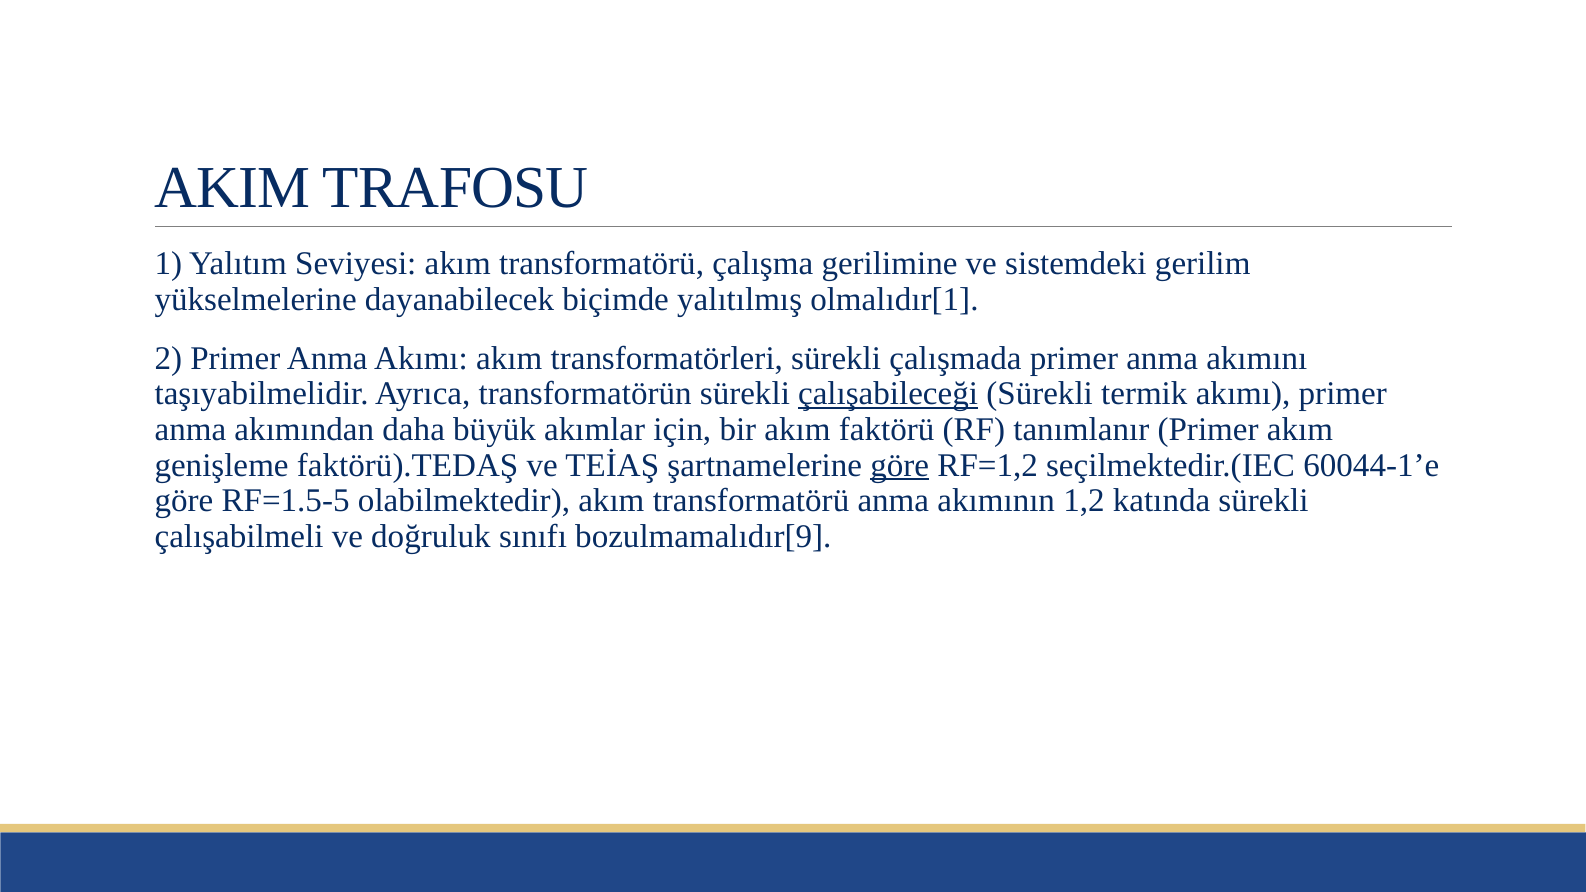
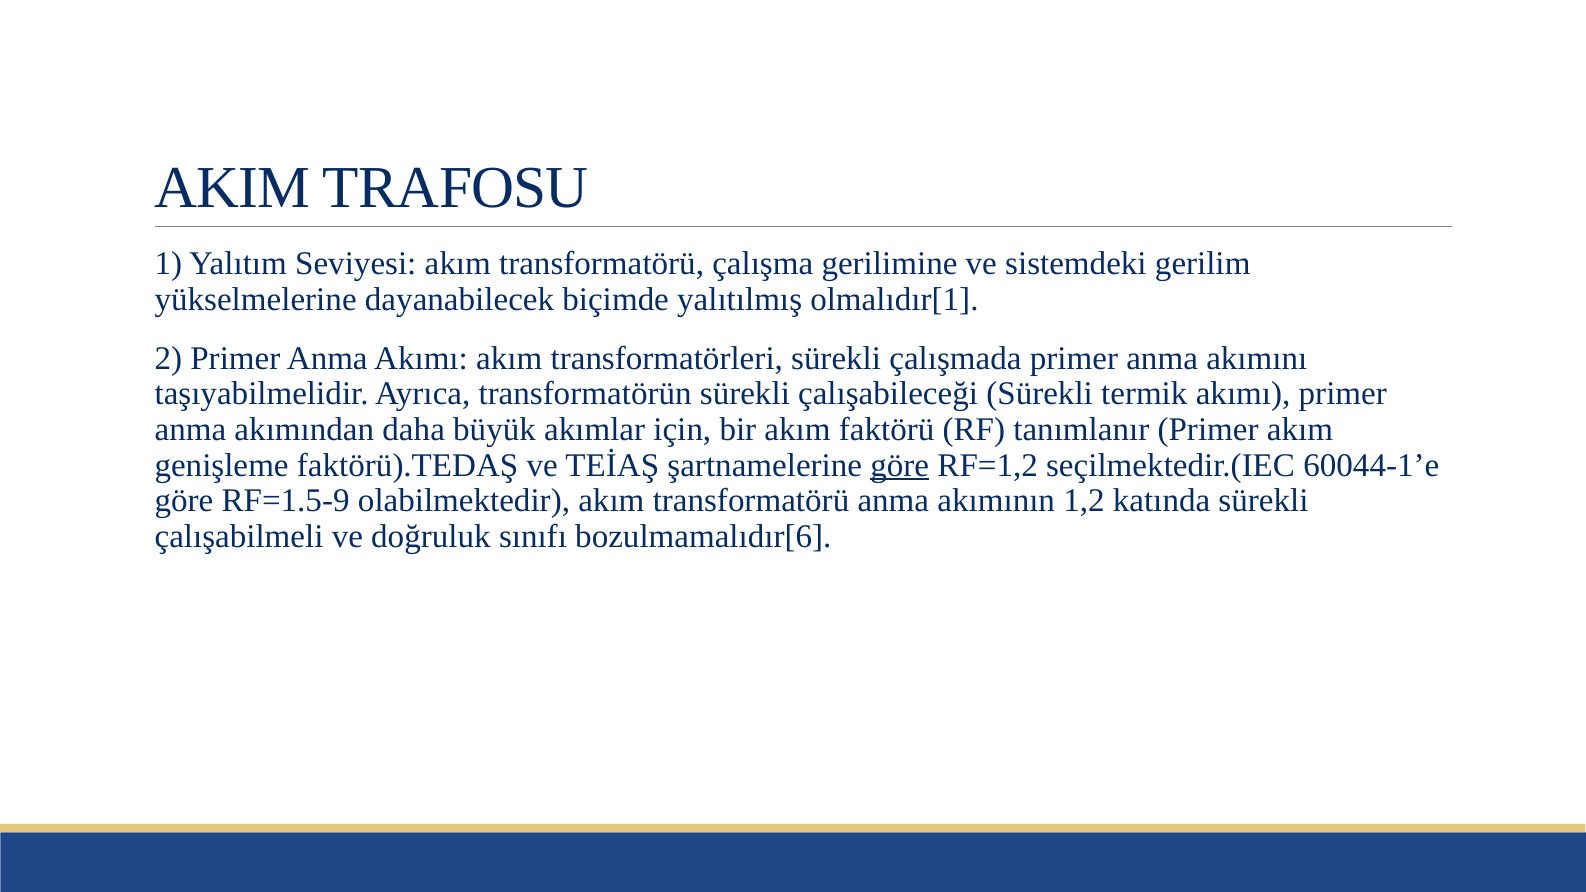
çalışabileceği underline: present -> none
RF=1.5-5: RF=1.5-5 -> RF=1.5-9
bozulmamalıdır[9: bozulmamalıdır[9 -> bozulmamalıdır[6
